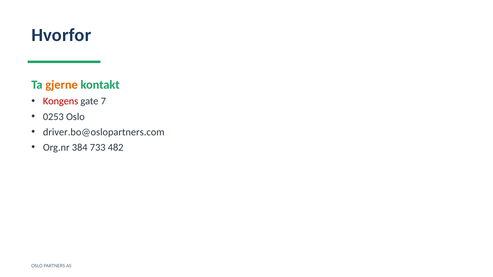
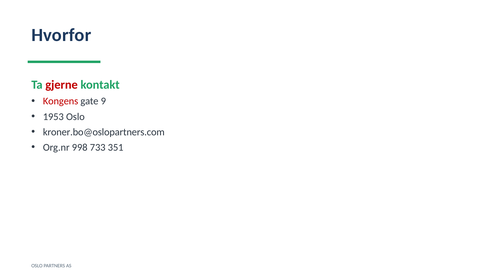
gjerne colour: orange -> red
7: 7 -> 9
0253: 0253 -> 1953
driver.bo@oslopartners.com: driver.bo@oslopartners.com -> kroner.bo@oslopartners.com
384: 384 -> 998
482: 482 -> 351
